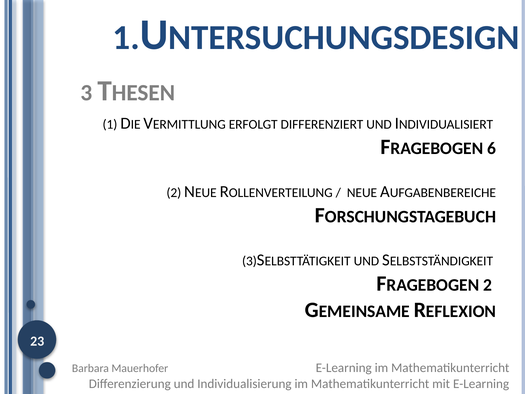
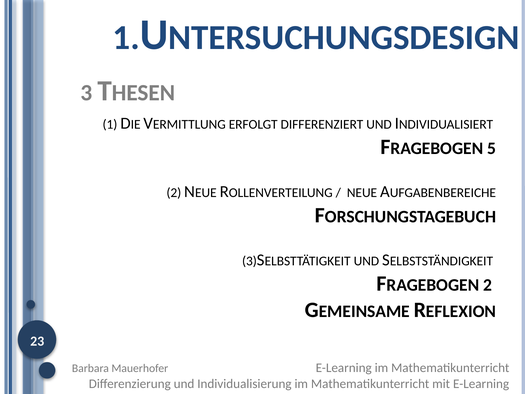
6: 6 -> 5
